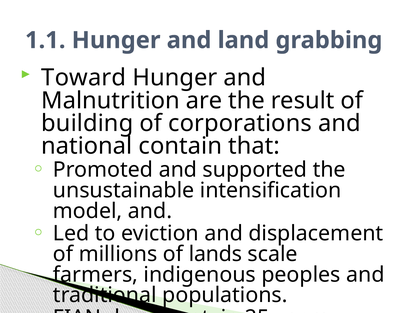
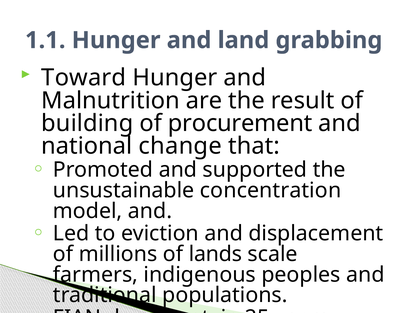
corporations: corporations -> procurement
contain: contain -> change
intensification: intensification -> concentration
